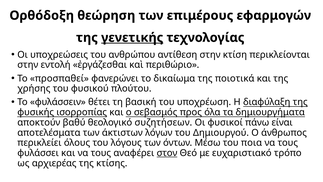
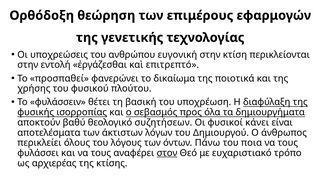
γενετικής underline: present -> none
αντίθεση: αντίθεση -> ευγονική
περιθώριο: περιθώριο -> επιτρεπτό
πάνω: πάνω -> κάνει
Μέσω: Μέσω -> Πάνω
